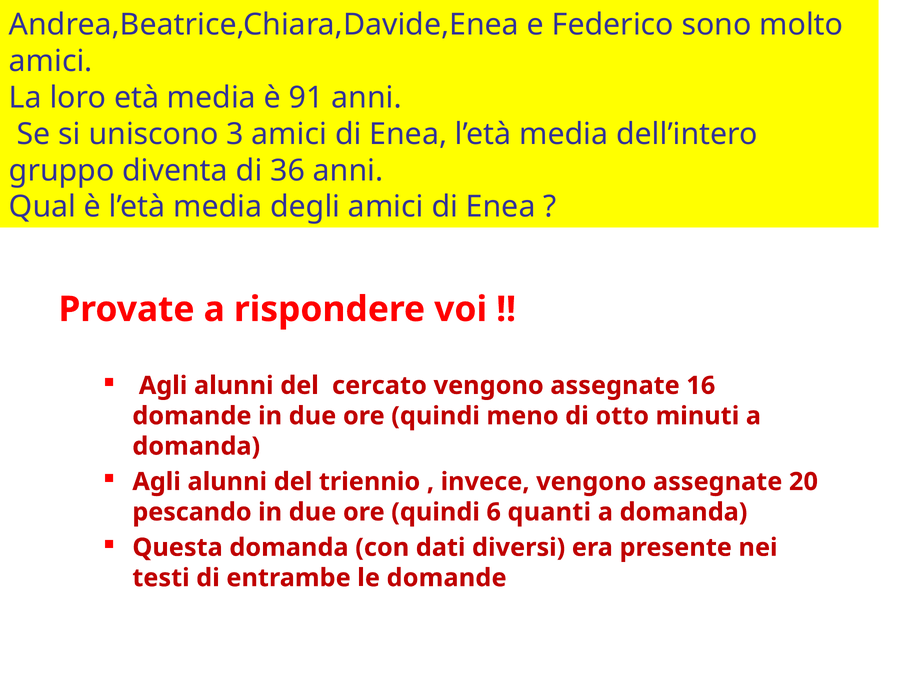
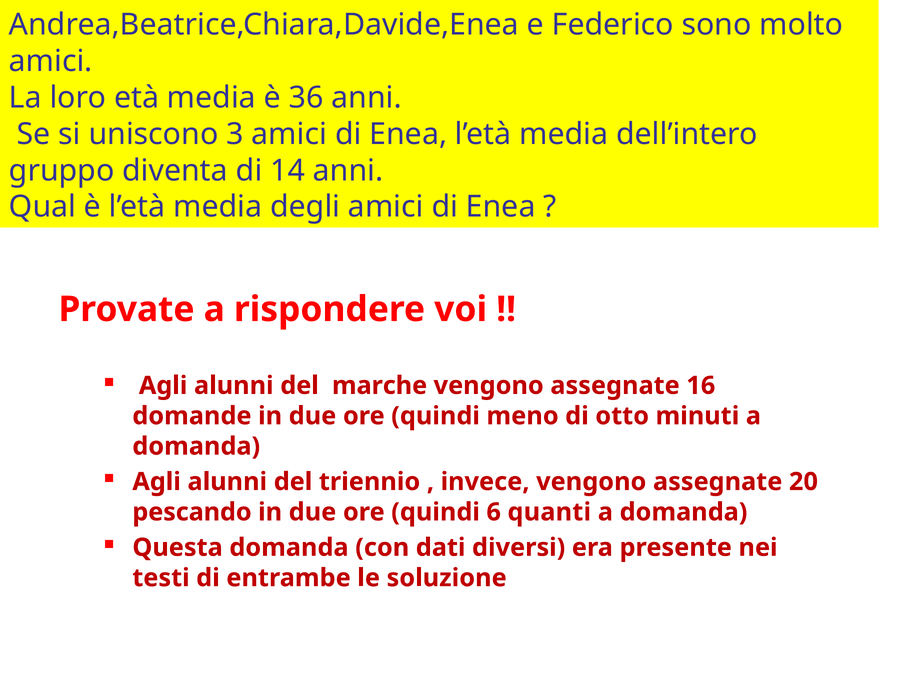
91: 91 -> 36
36: 36 -> 14
cercato: cercato -> marche
le domande: domande -> soluzione
